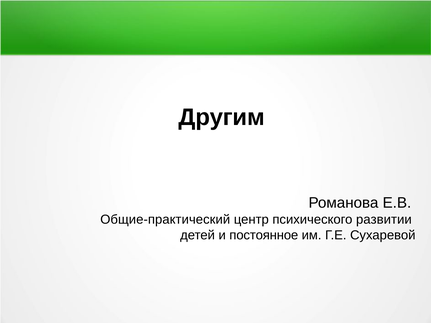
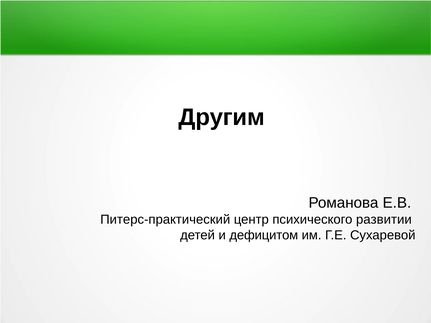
Общие-практический: Общие-практический -> Питерс-практический
постоянное: постоянное -> дефицитом
